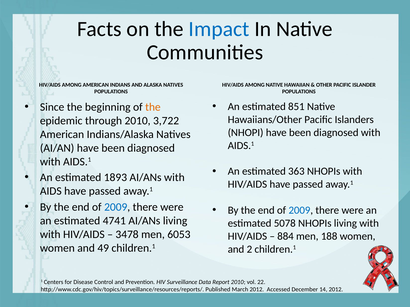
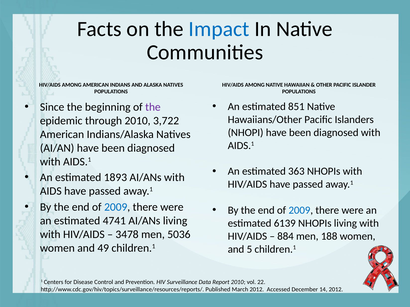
the at (153, 107) colour: orange -> purple
5078: 5078 -> 6139
6053: 6053 -> 5036
2: 2 -> 5
